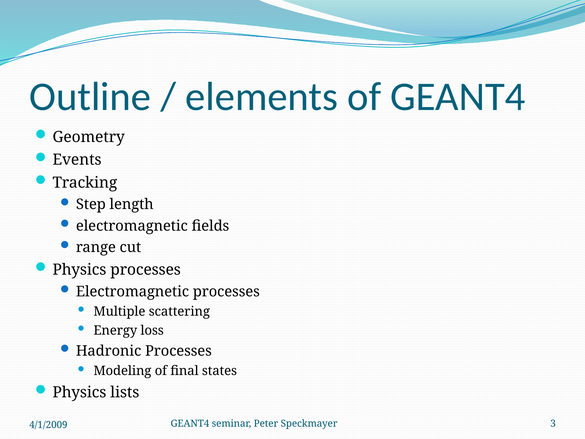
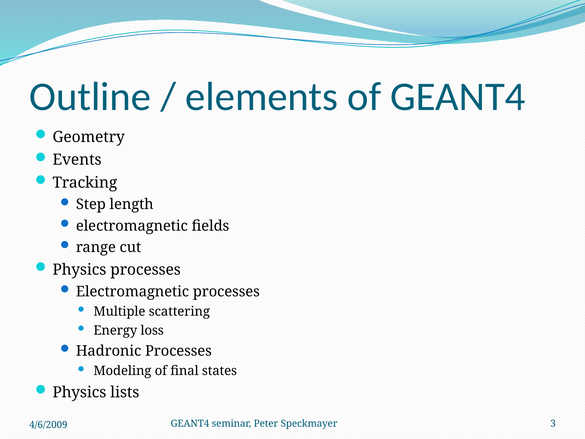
4/1/2009: 4/1/2009 -> 4/6/2009
